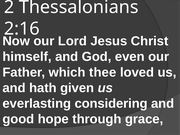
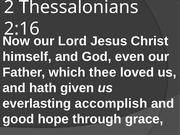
considering: considering -> accomplish
